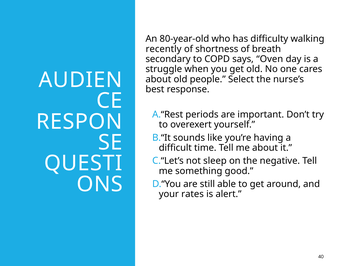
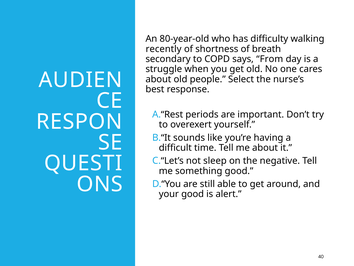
Oven: Oven -> From
your rates: rates -> good
